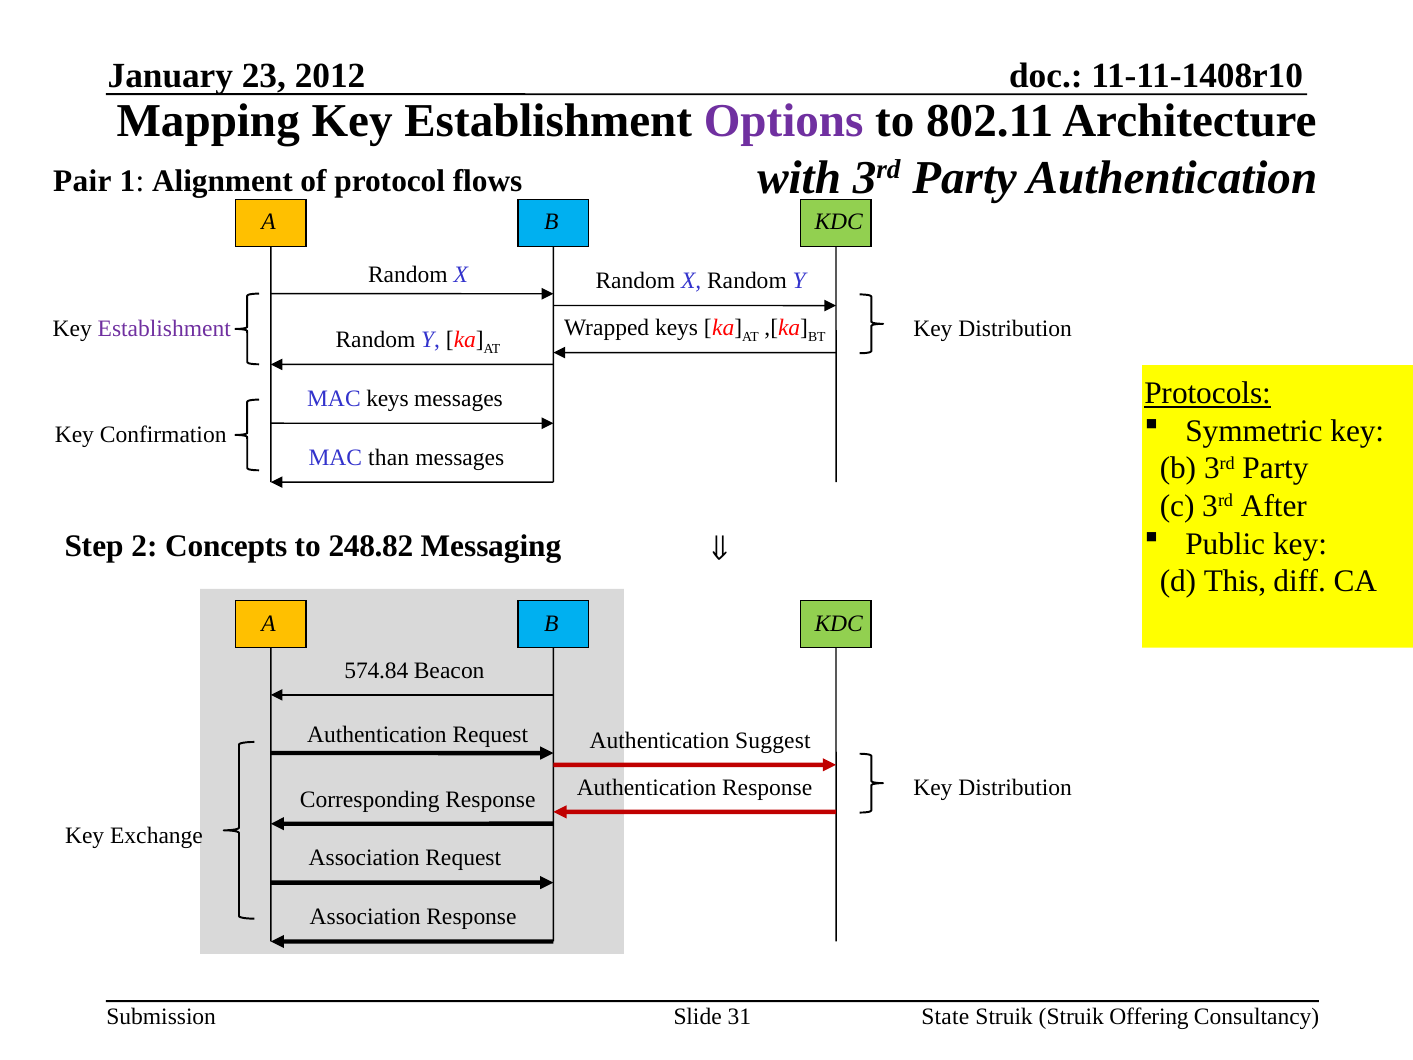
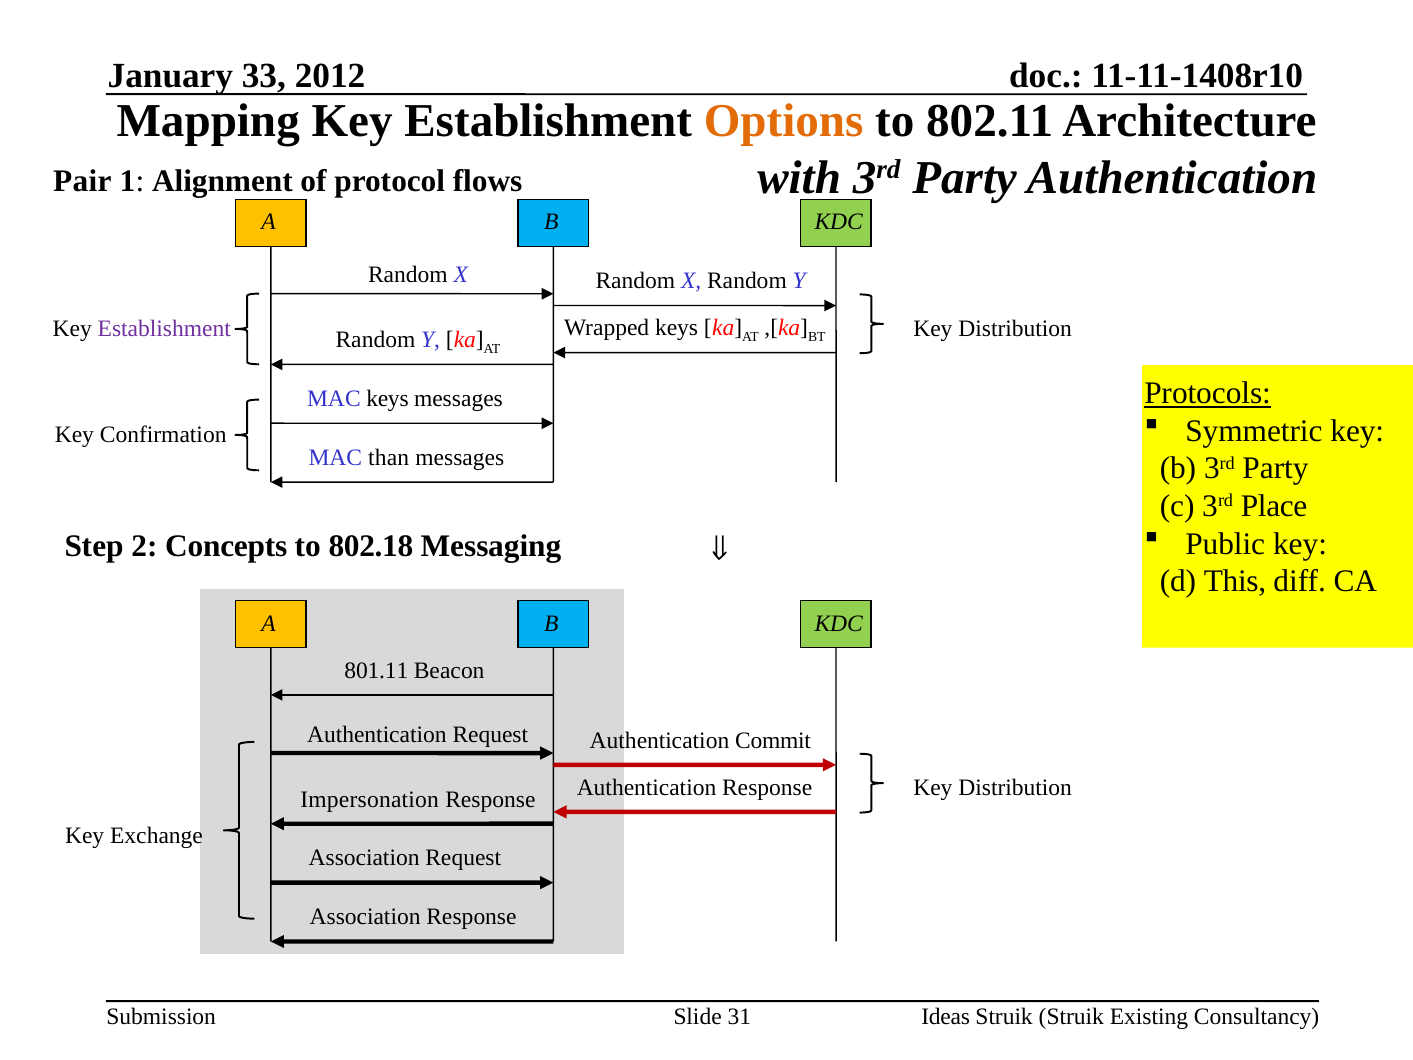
23: 23 -> 33
Options colour: purple -> orange
After: After -> Place
248.82: 248.82 -> 802.18
574.84: 574.84 -> 801.11
Suggest: Suggest -> Commit
Corresponding: Corresponding -> Impersonation
State: State -> Ideas
Offering: Offering -> Existing
